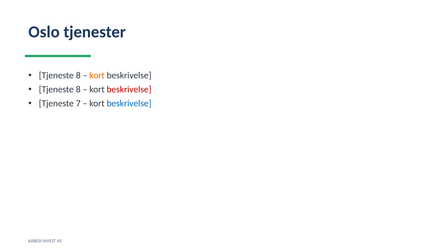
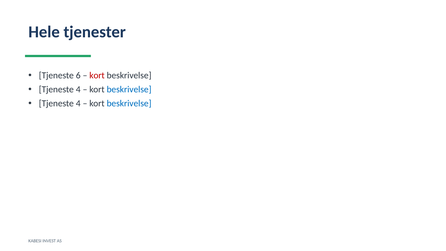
Oslo: Oslo -> Hele
8 at (78, 76): 8 -> 6
kort at (97, 76) colour: orange -> red
8 at (78, 89): 8 -> 4
beskrivelse at (129, 89) colour: red -> blue
7 at (78, 103): 7 -> 4
